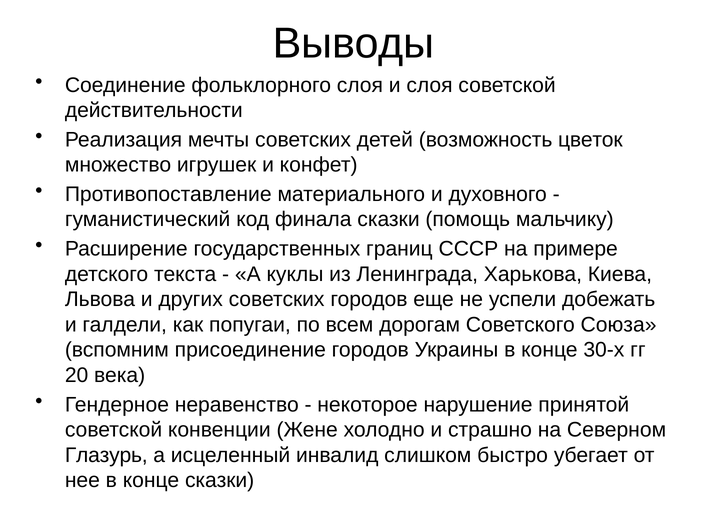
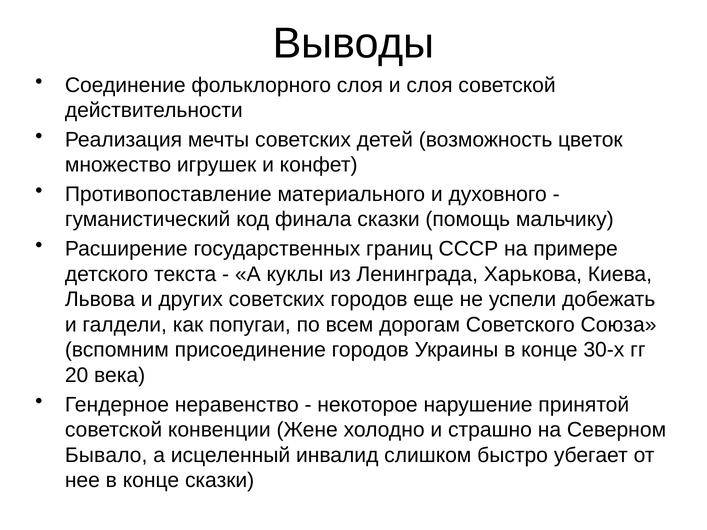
Глазурь: Глазурь -> Бывало
